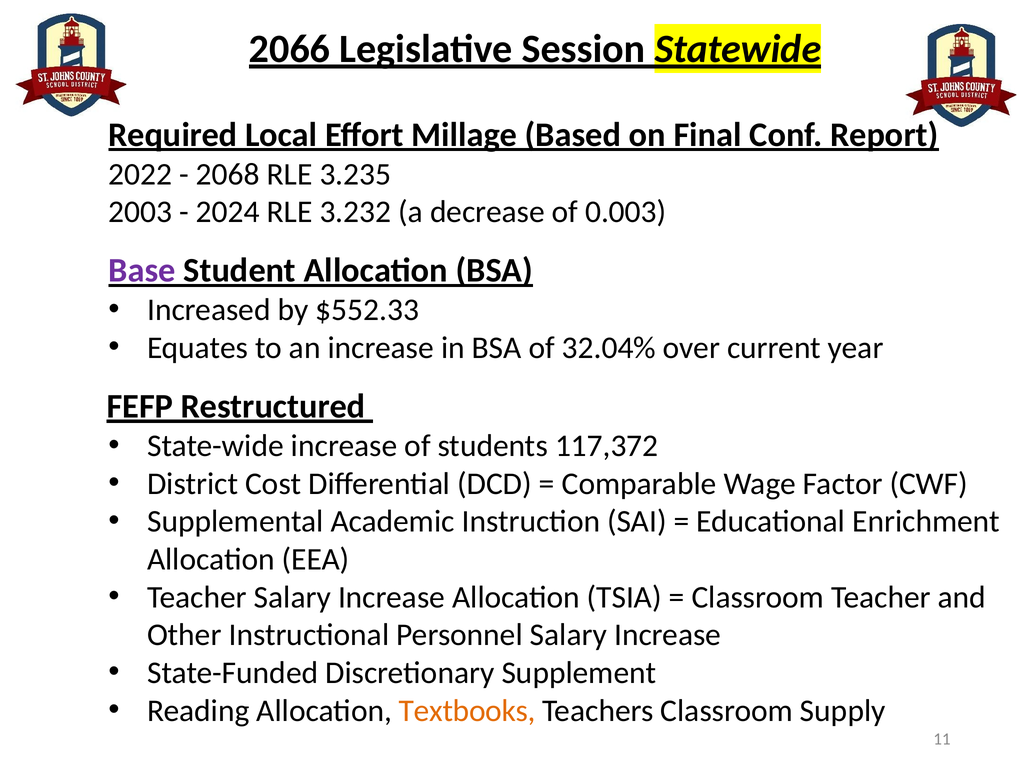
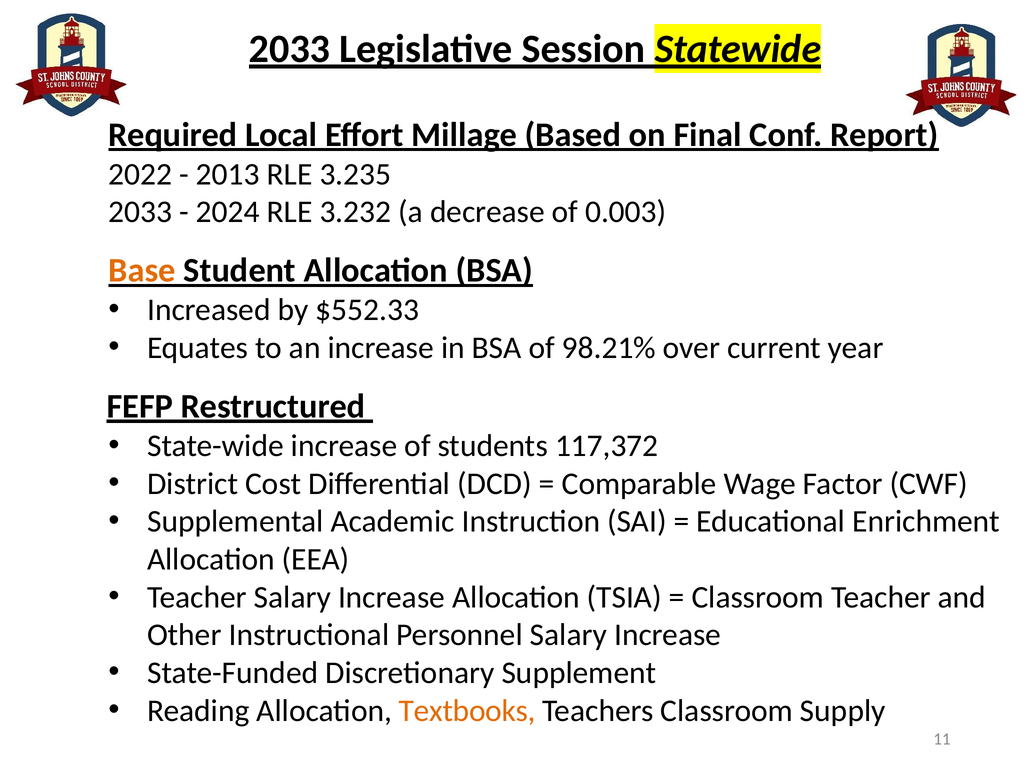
2066 at (290, 49): 2066 -> 2033
2068: 2068 -> 2013
2003 at (140, 212): 2003 -> 2033
Base colour: purple -> orange
32.04%: 32.04% -> 98.21%
